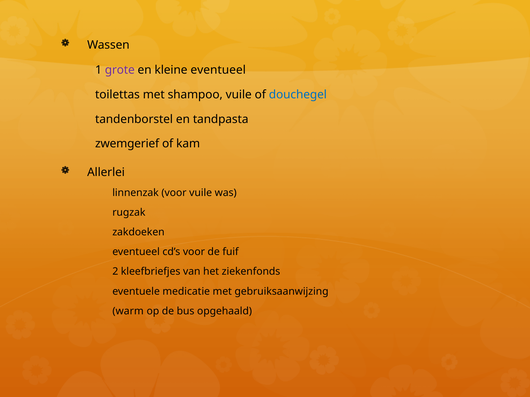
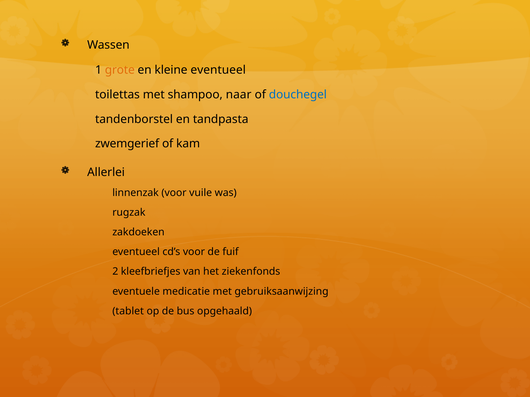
grote colour: purple -> orange
shampoo vuile: vuile -> naar
warm: warm -> tablet
